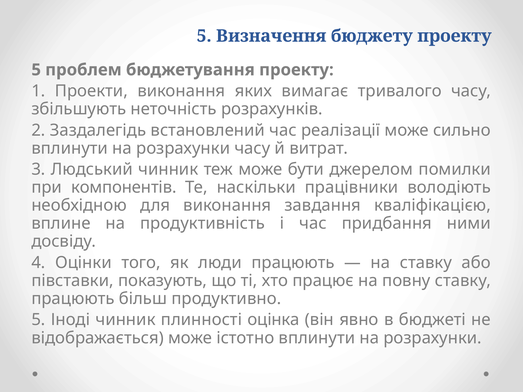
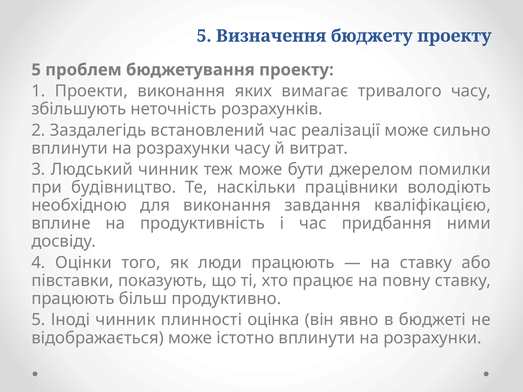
компонентів: компонентів -> будівництво
